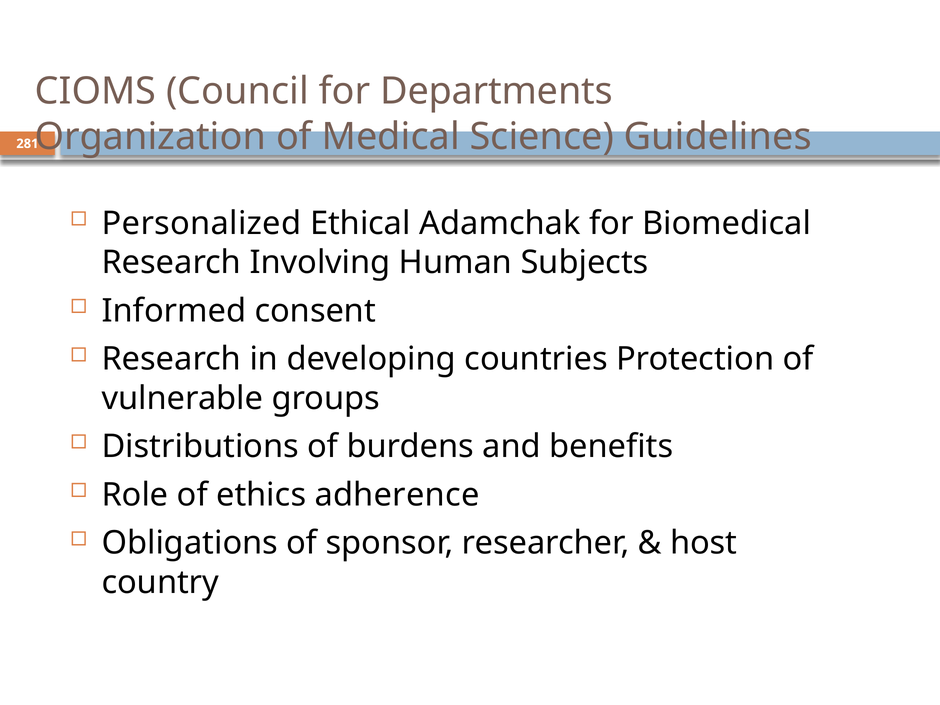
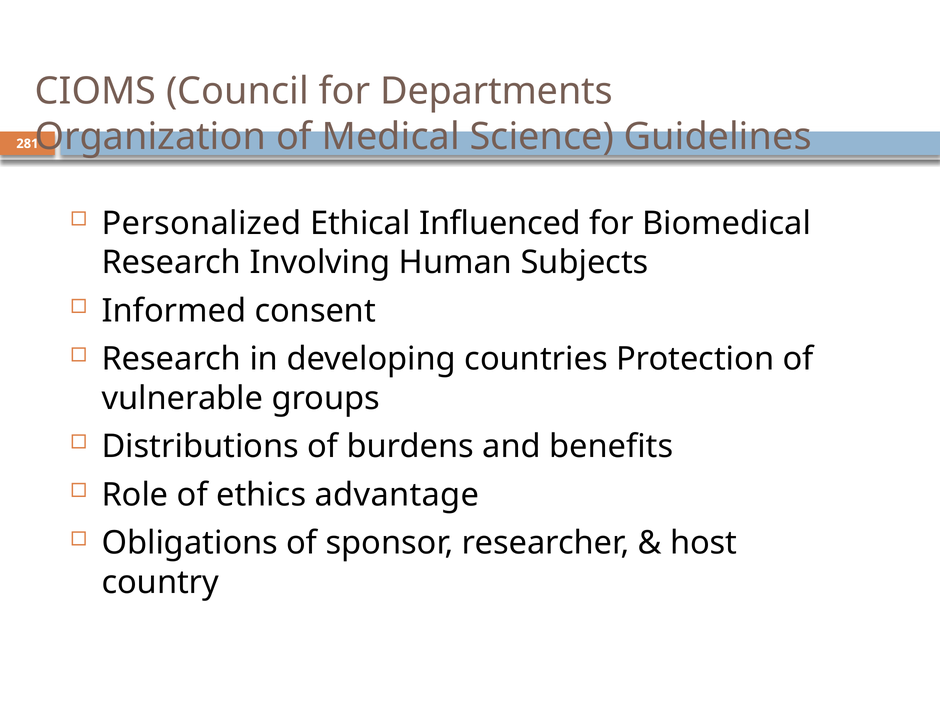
Adamchak: Adamchak -> Influenced
adherence: adherence -> advantage
